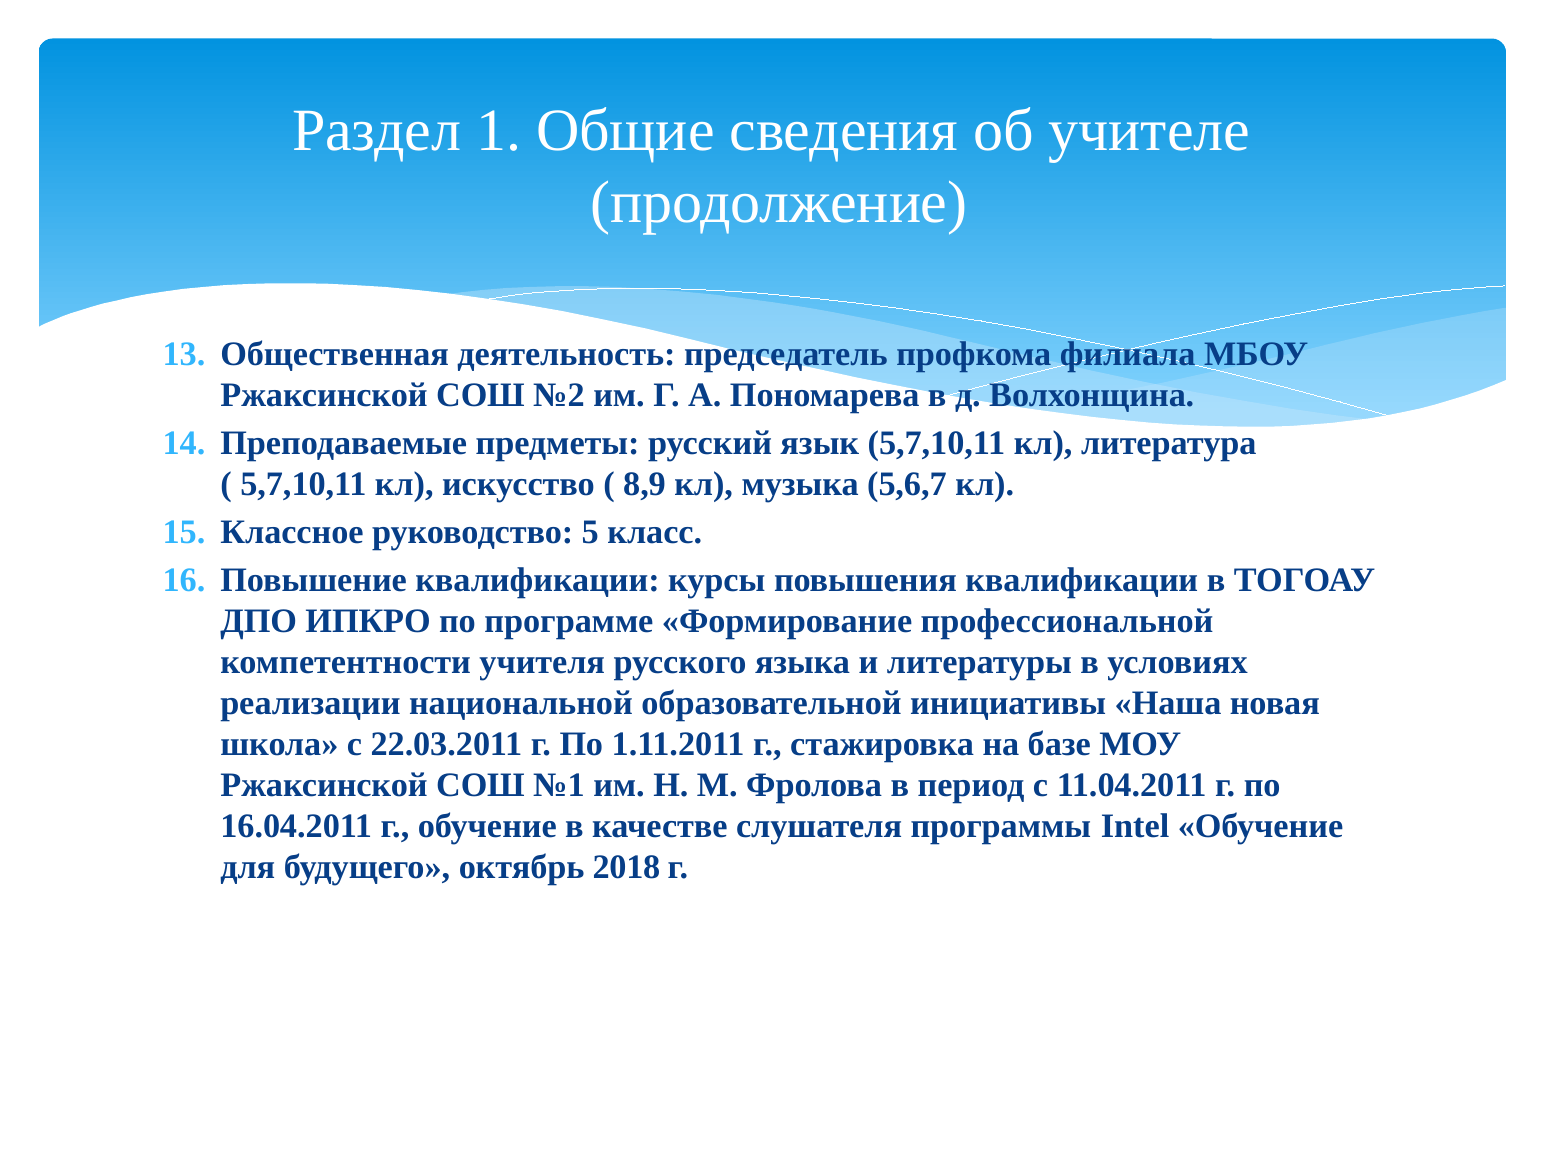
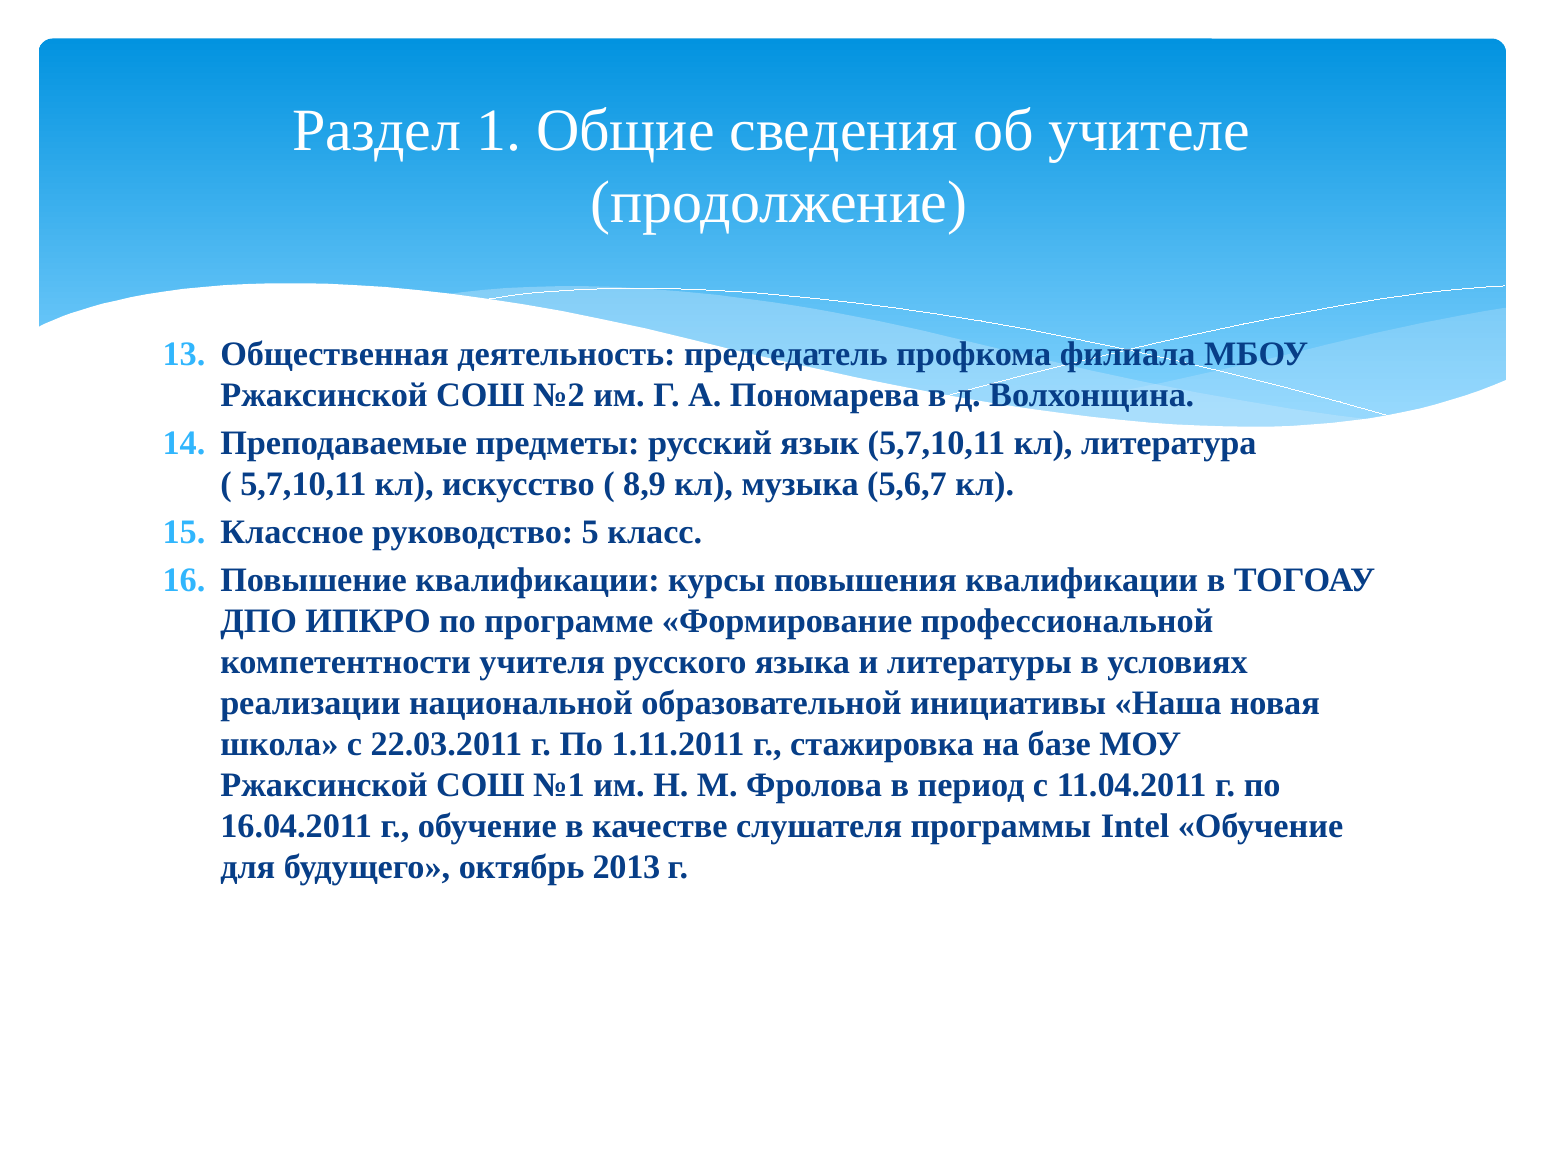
2018: 2018 -> 2013
